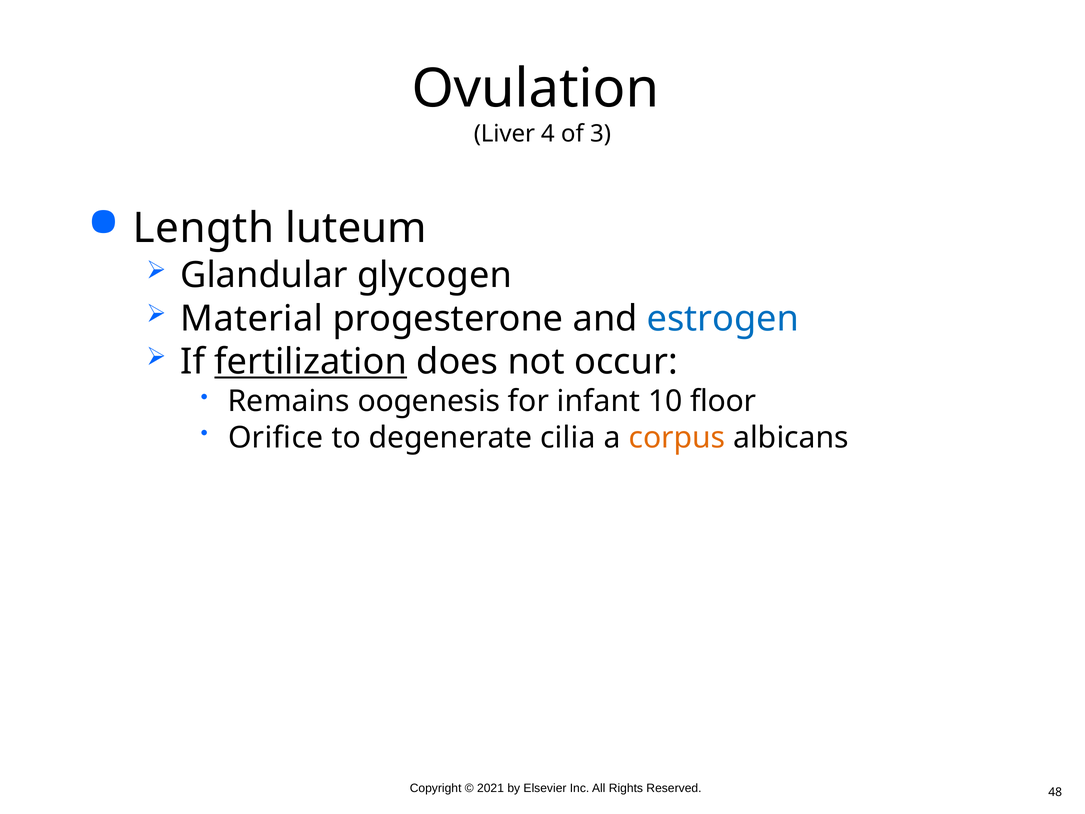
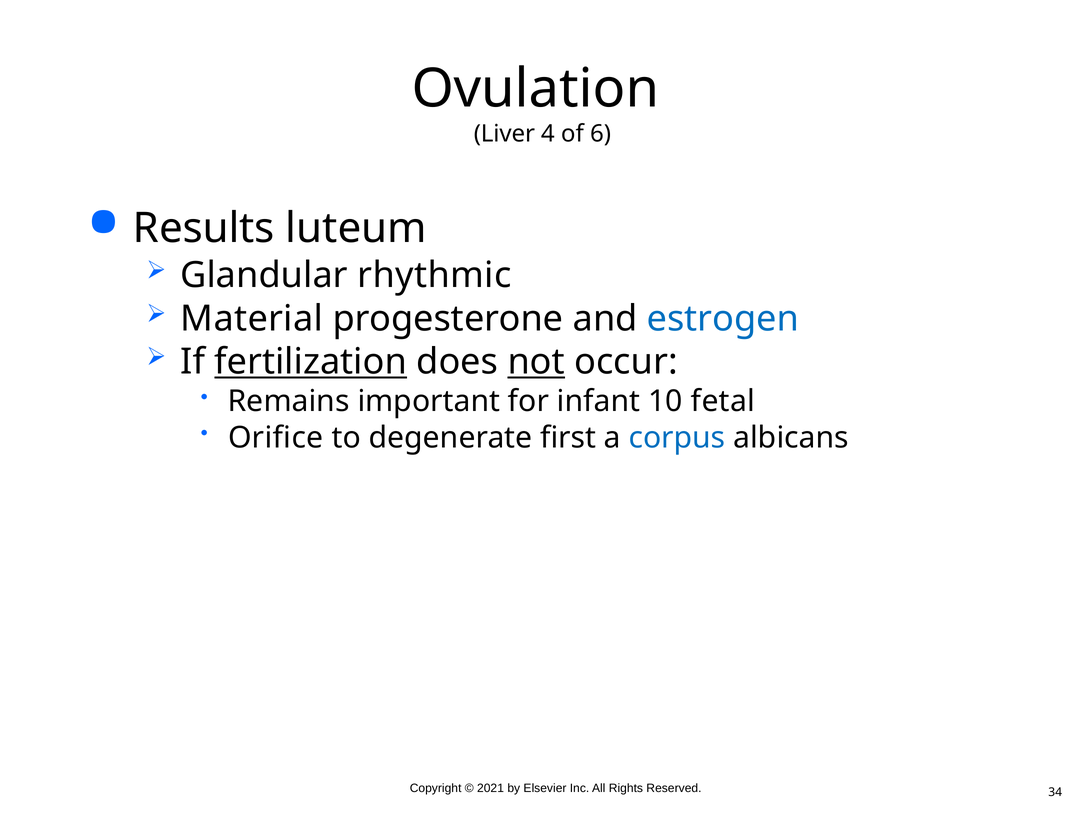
3: 3 -> 6
Length: Length -> Results
glycogen: glycogen -> rhythmic
not underline: none -> present
oogenesis: oogenesis -> important
floor: floor -> fetal
cilia: cilia -> first
corpus colour: orange -> blue
48: 48 -> 34
